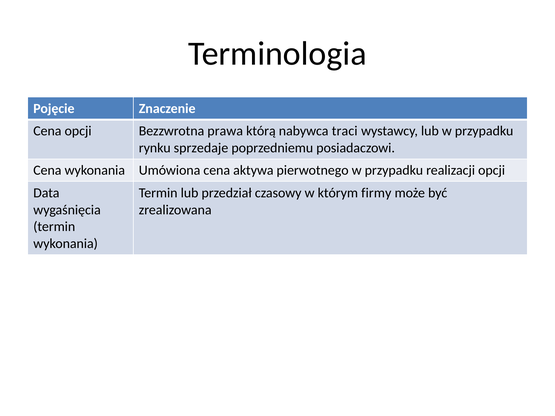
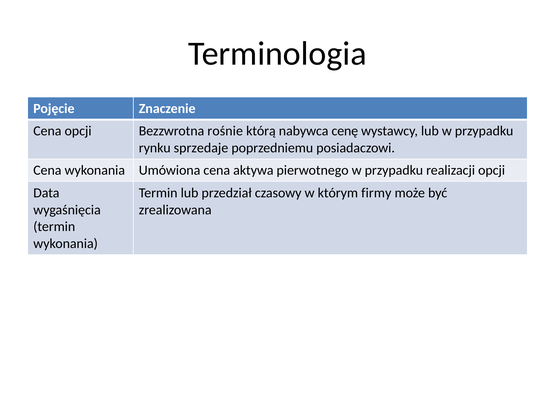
prawa: prawa -> rośnie
traci: traci -> cenę
